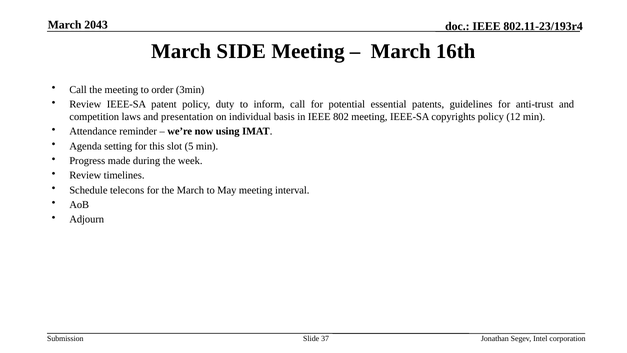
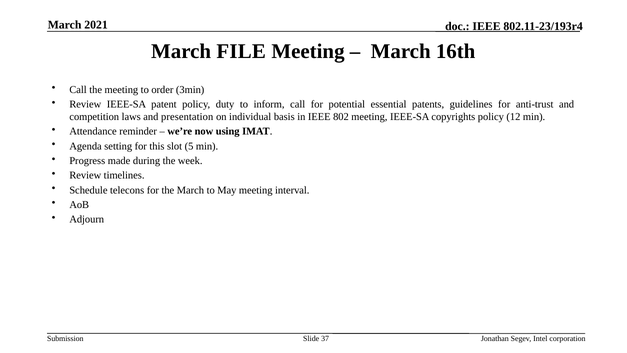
2043: 2043 -> 2021
SIDE: SIDE -> FILE
